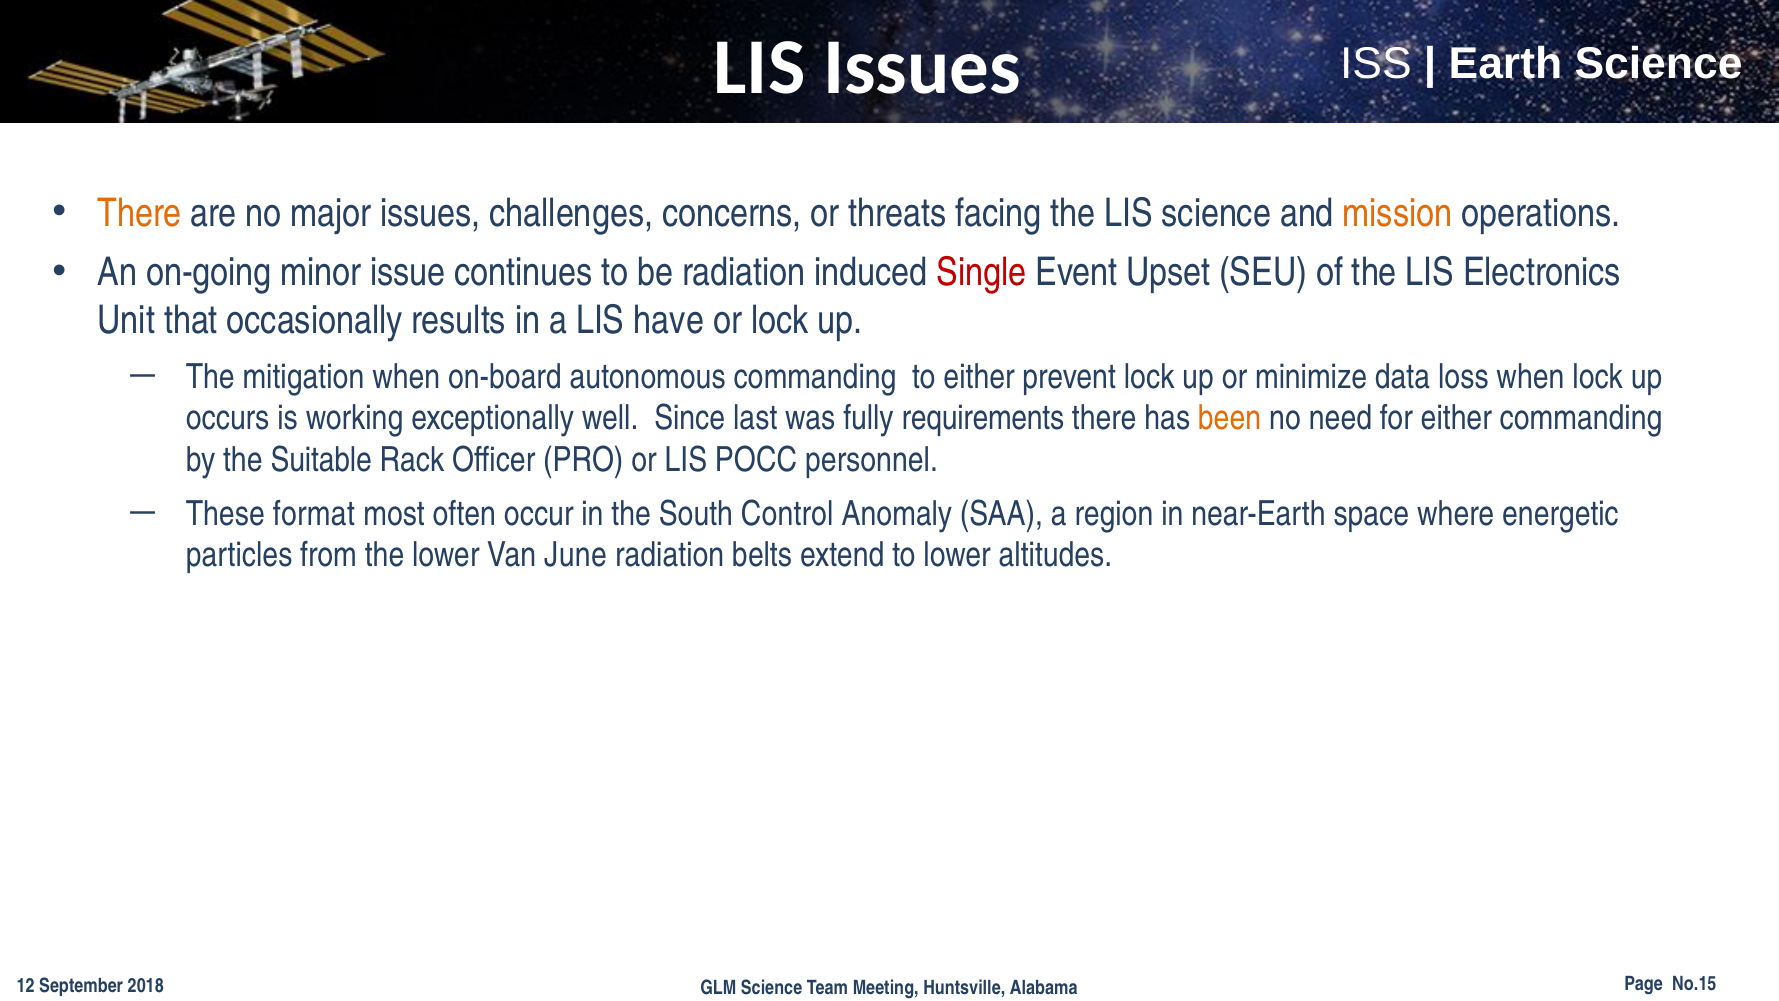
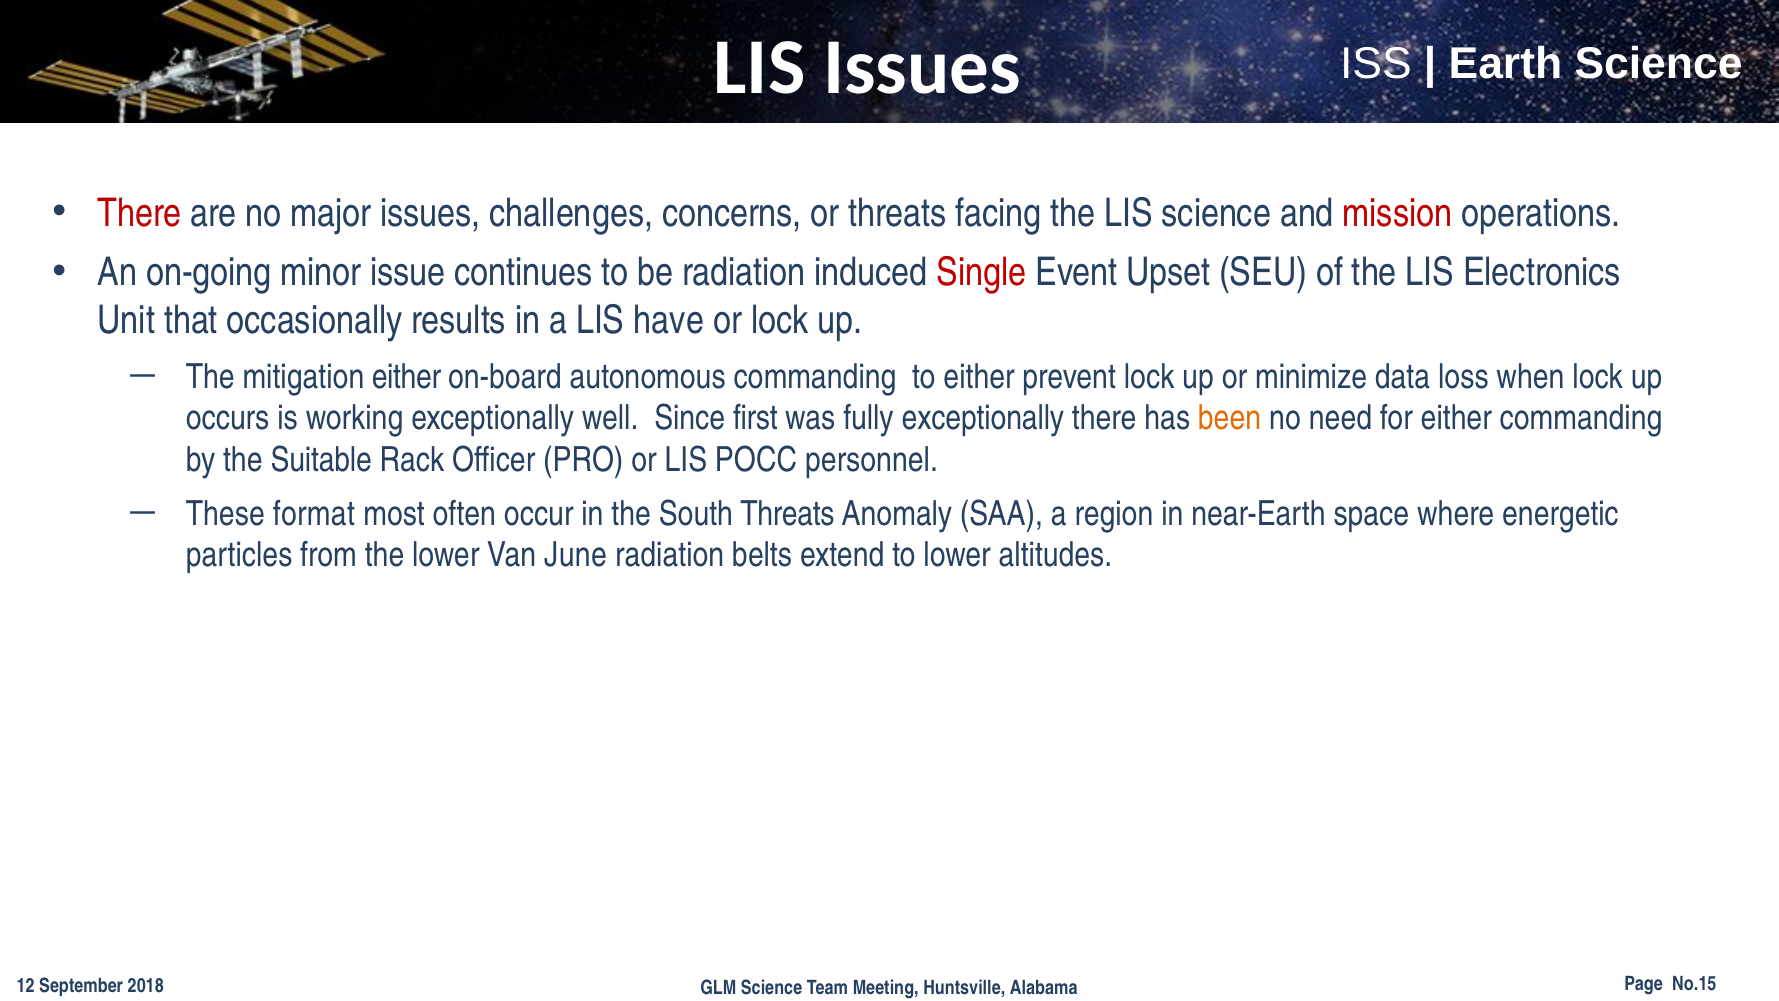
There at (140, 213) colour: orange -> red
mission colour: orange -> red
mitigation when: when -> either
last: last -> first
fully requirements: requirements -> exceptionally
South Control: Control -> Threats
